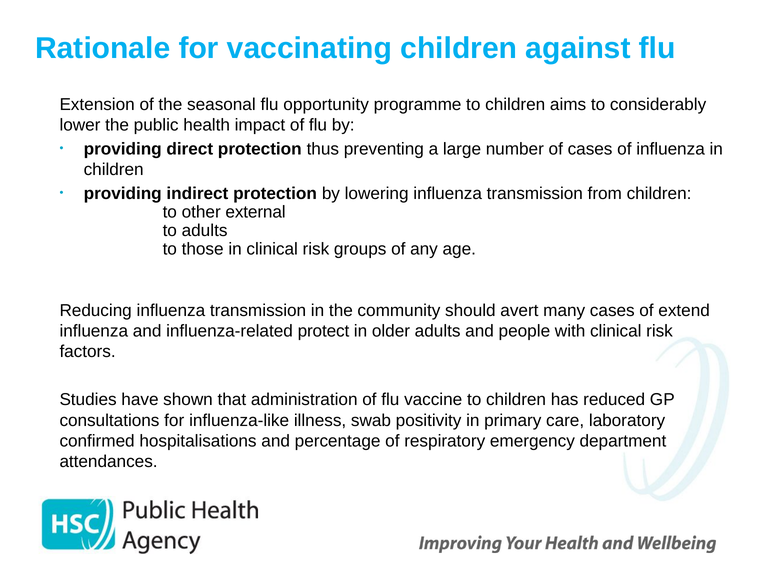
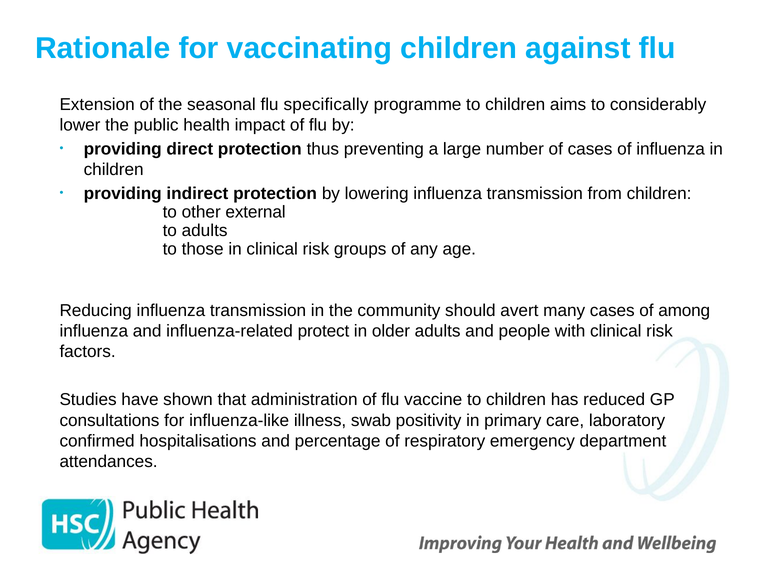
opportunity: opportunity -> specifically
extend: extend -> among
